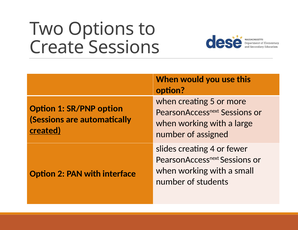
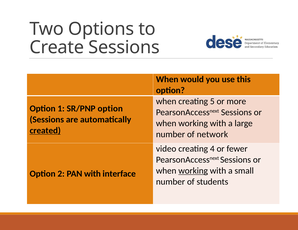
assigned: assigned -> network
slides: slides -> video
working at (193, 171) underline: none -> present
